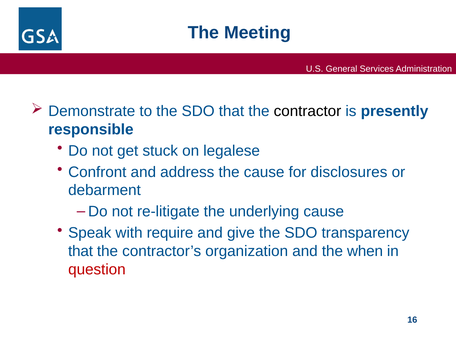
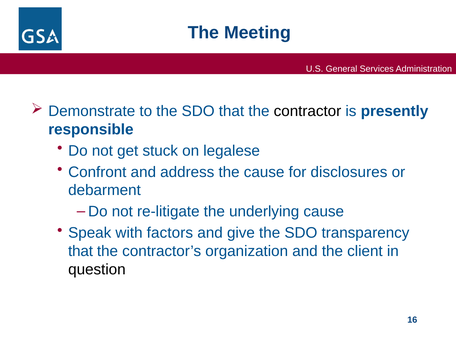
require: require -> factors
when: when -> client
question colour: red -> black
